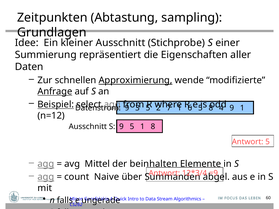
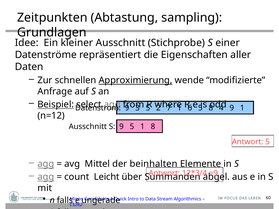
Summierung: Summierung -> Datenströme
Anfrage underline: present -> none
Naive: Naive -> Leicht
